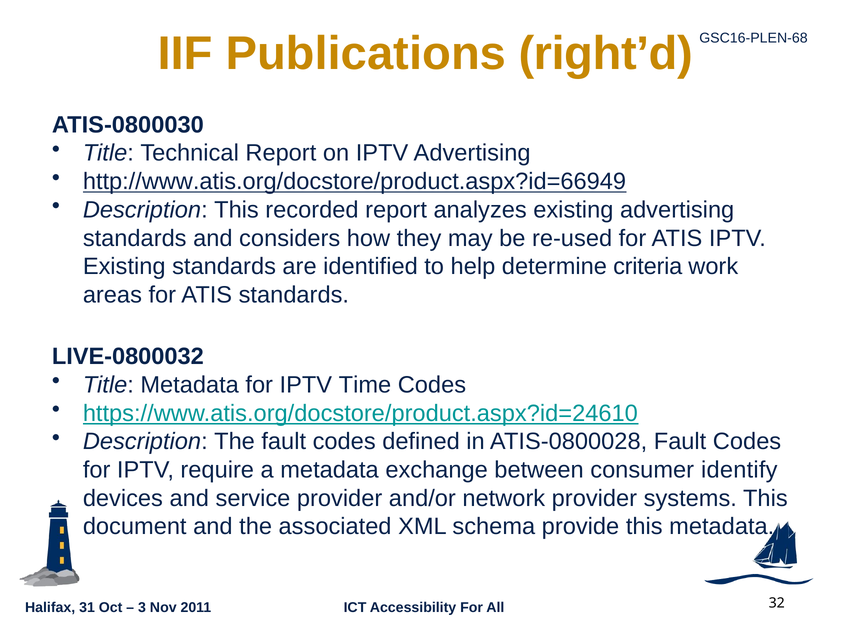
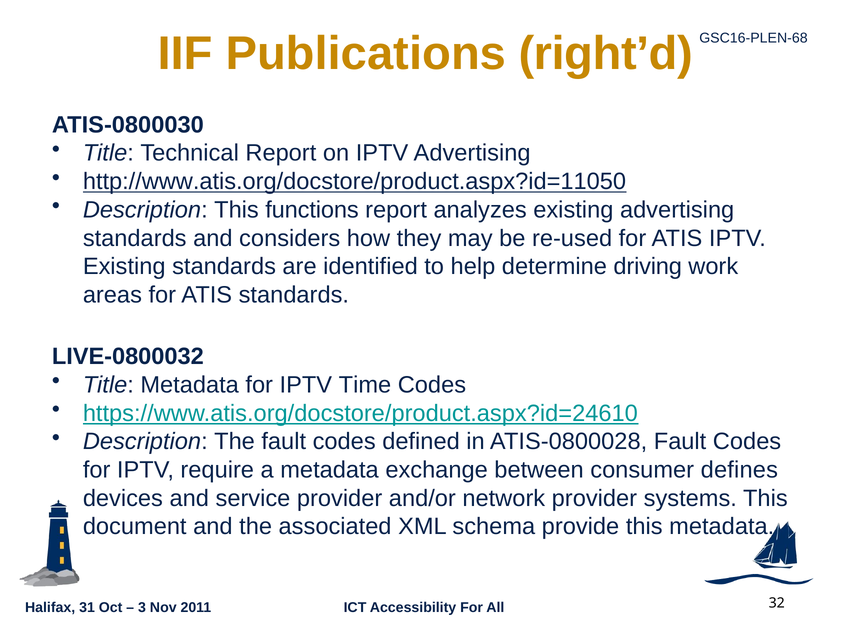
http://www.atis.org/docstore/product.aspx?id=66949: http://www.atis.org/docstore/product.aspx?id=66949 -> http://www.atis.org/docstore/product.aspx?id=11050
recorded: recorded -> functions
criteria: criteria -> driving
identify: identify -> defines
